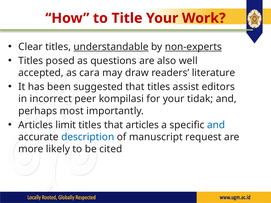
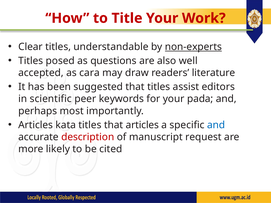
understandable underline: present -> none
incorrect: incorrect -> scientific
kompilasi: kompilasi -> keywords
tidak: tidak -> pada
limit: limit -> kata
description colour: blue -> red
